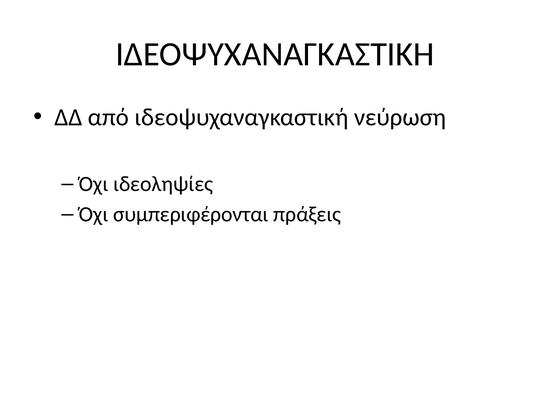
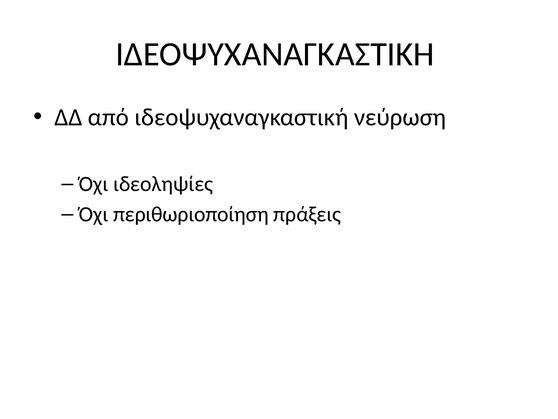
συμπεριφέρονται: συμπεριφέρονται -> περιθωριοποίηση
